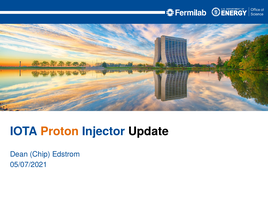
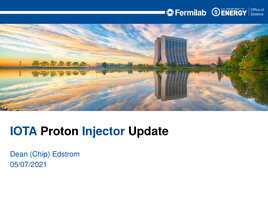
Proton colour: orange -> black
